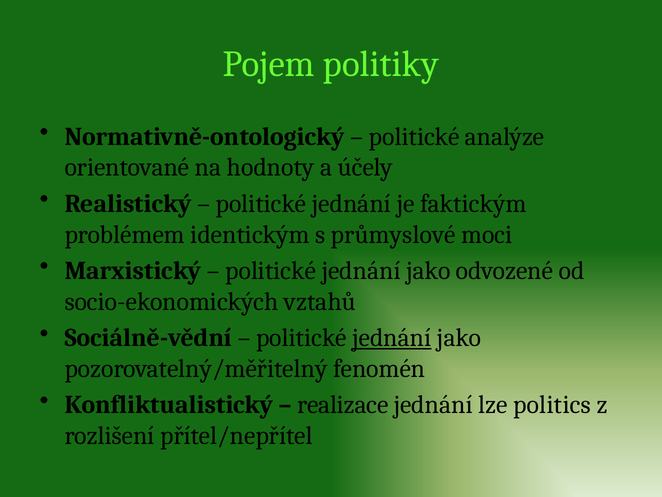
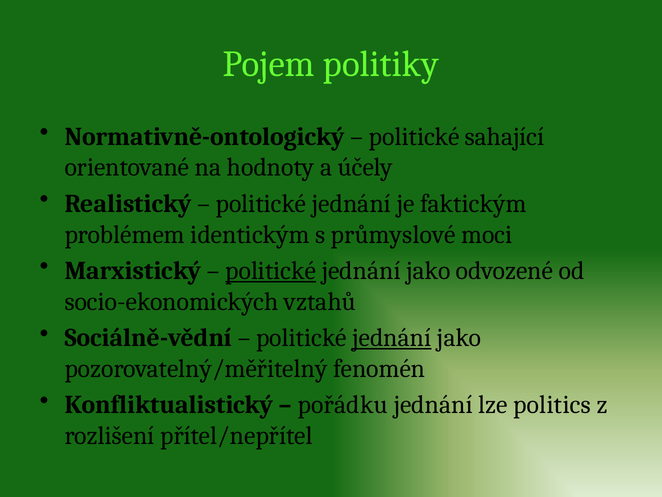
analýze: analýze -> sahající
politické at (271, 270) underline: none -> present
realizace: realizace -> pořádku
